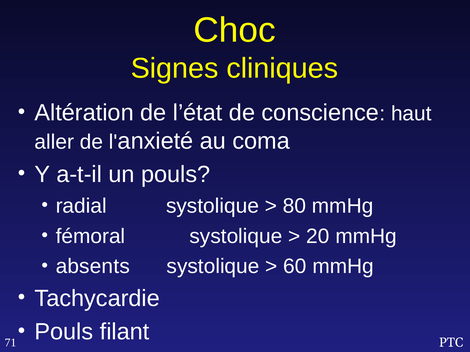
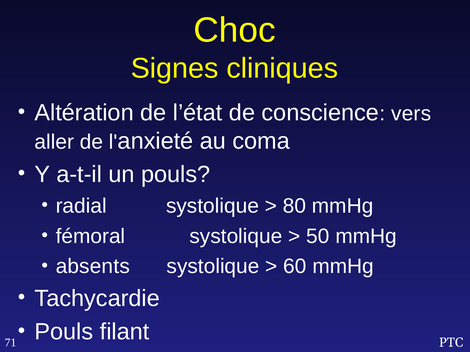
haut: haut -> vers
20: 20 -> 50
